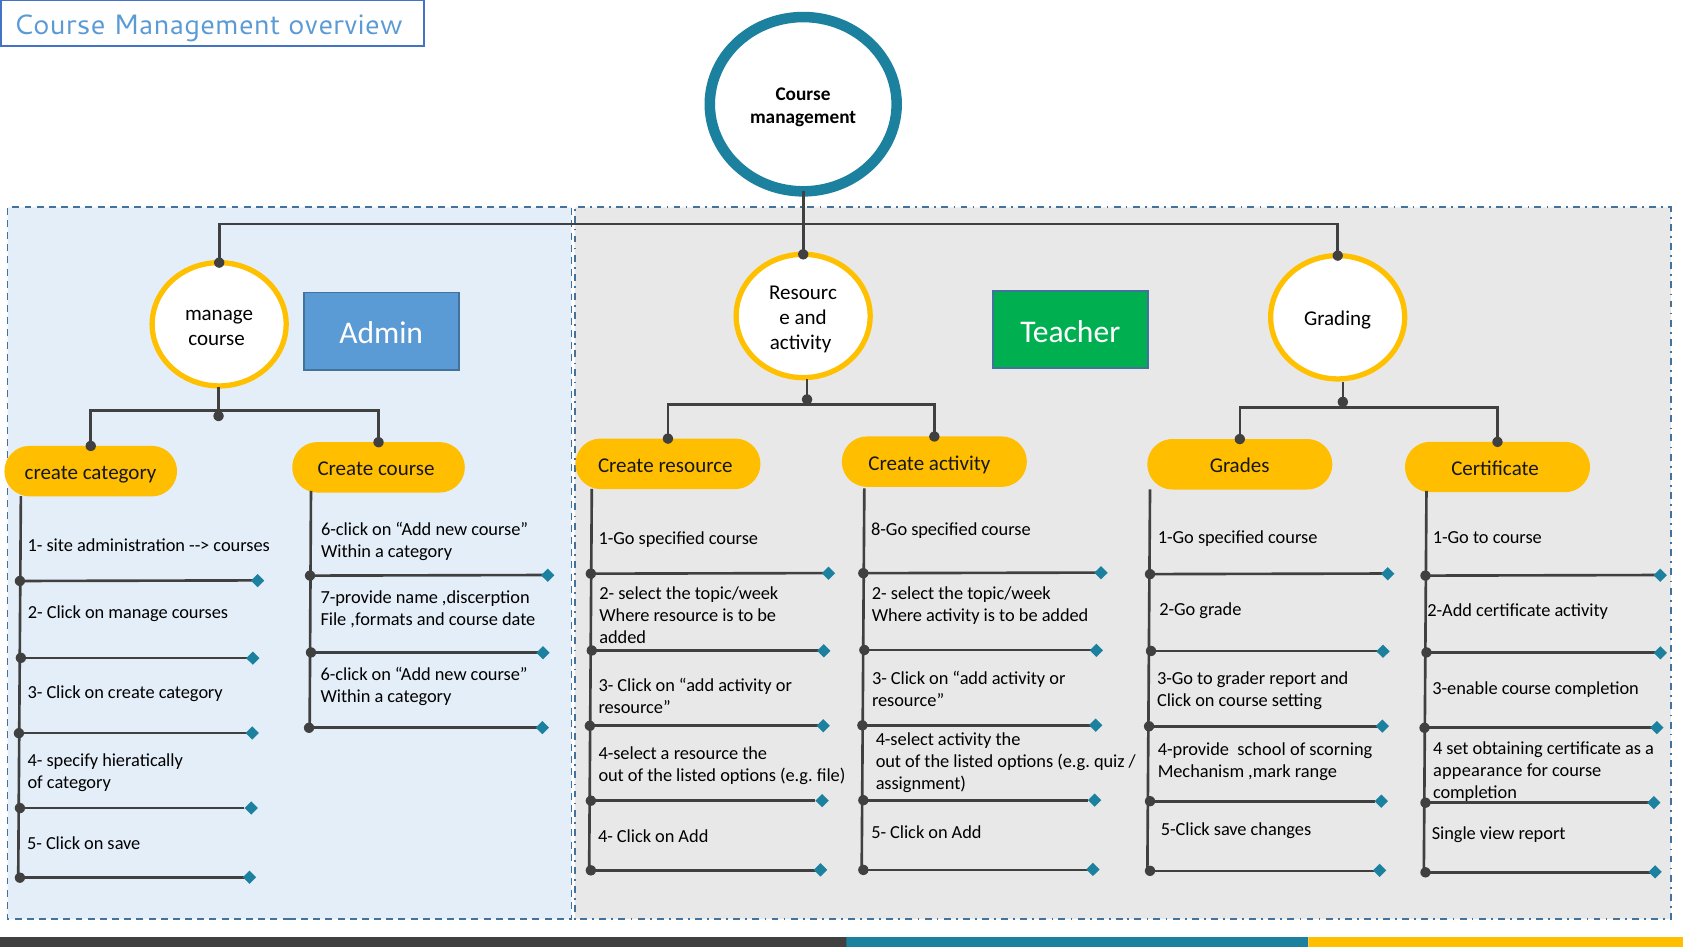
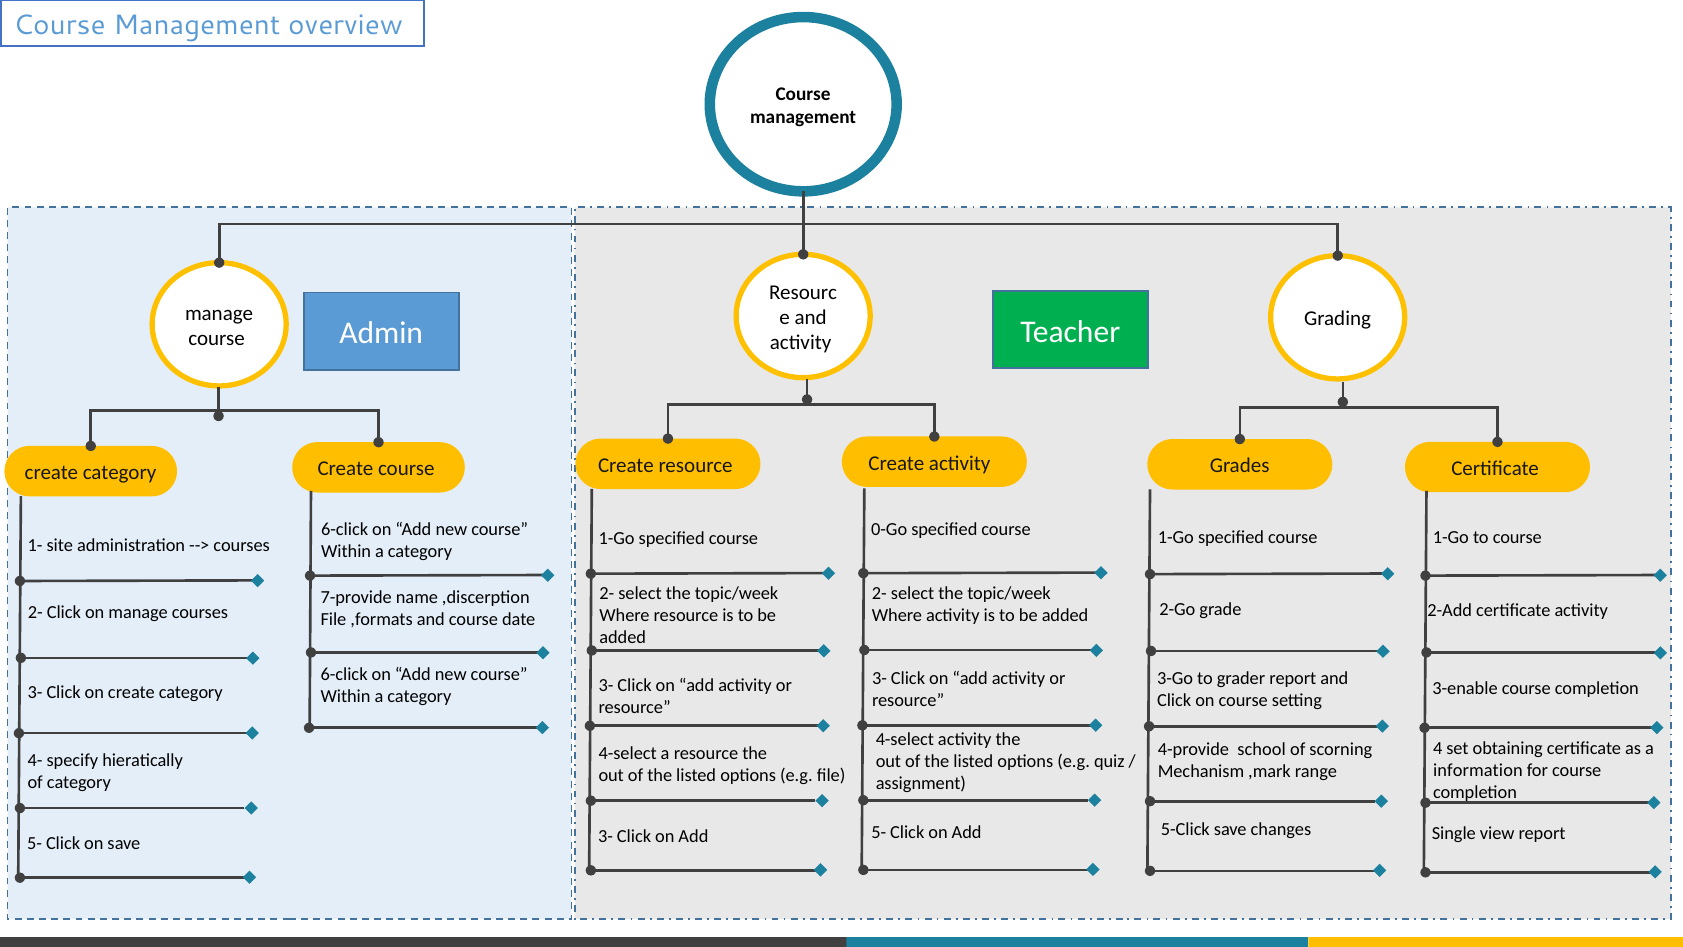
8-Go: 8-Go -> 0-Go
appearance: appearance -> information
4- at (606, 836): 4- -> 3-
